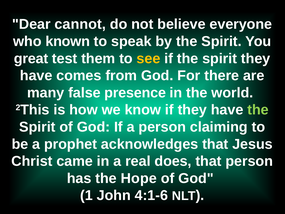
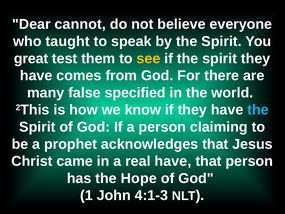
known: known -> taught
presence: presence -> specified
the at (258, 110) colour: light green -> light blue
real does: does -> have
4:1-6: 4:1-6 -> 4:1-3
